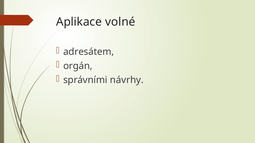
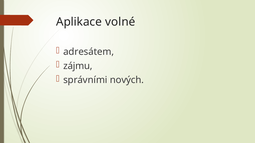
orgán: orgán -> zájmu
návrhy: návrhy -> nových
